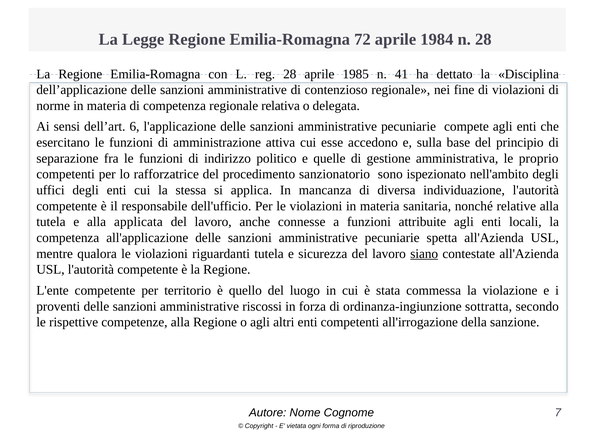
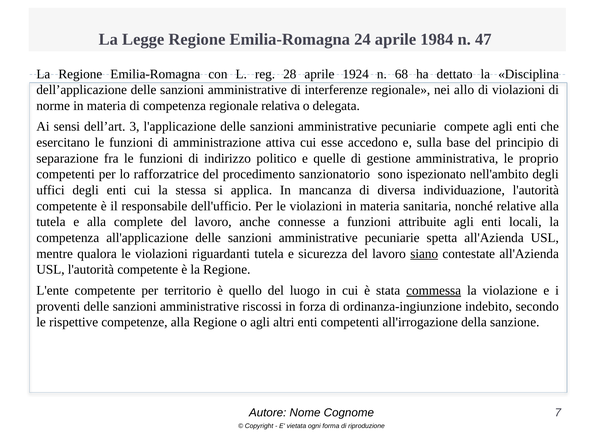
72: 72 -> 24
n 28: 28 -> 47
1985: 1985 -> 1924
41: 41 -> 68
contenzioso: contenzioso -> interferenze
fine: fine -> allo
6: 6 -> 3
applicata: applicata -> complete
commessa underline: none -> present
sottratta: sottratta -> indebito
